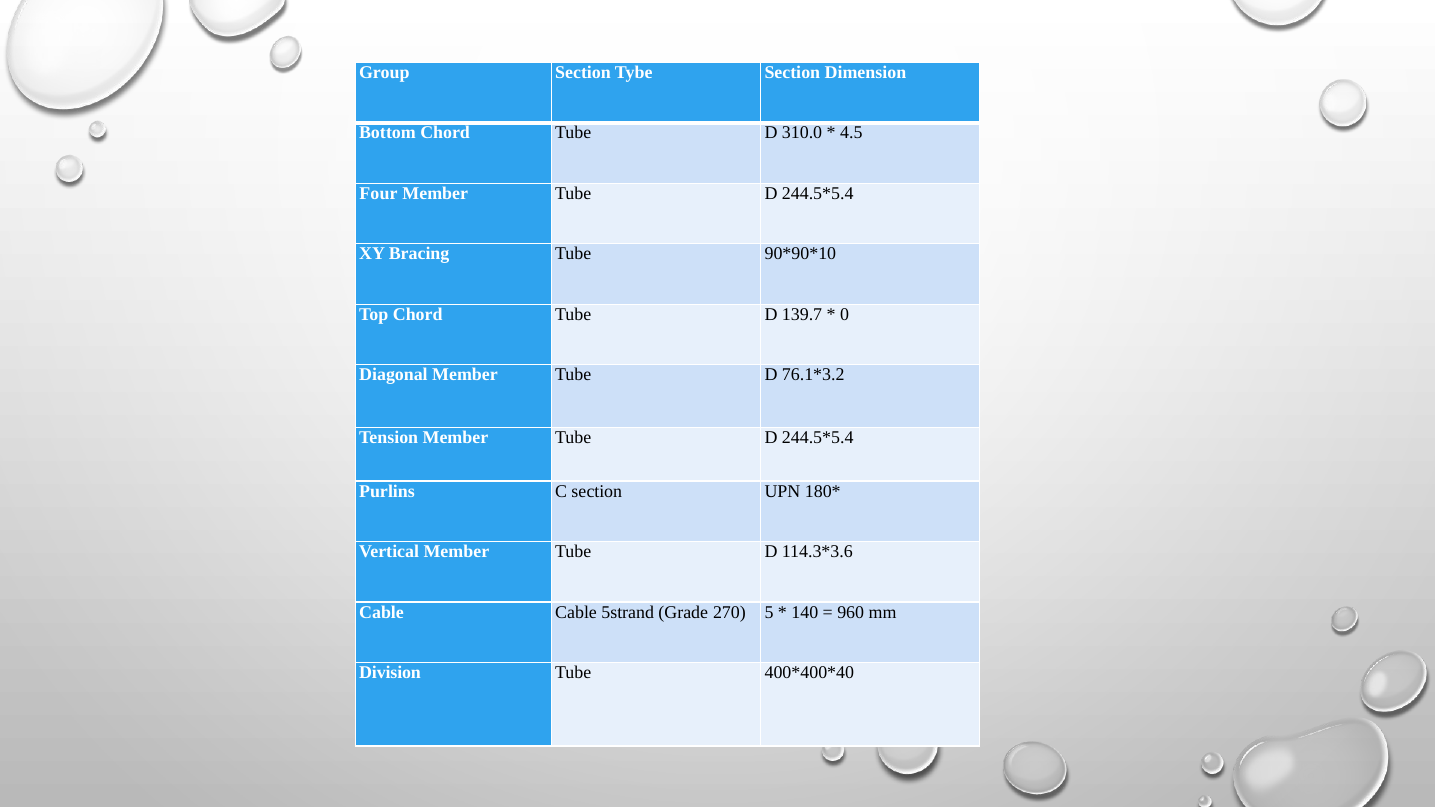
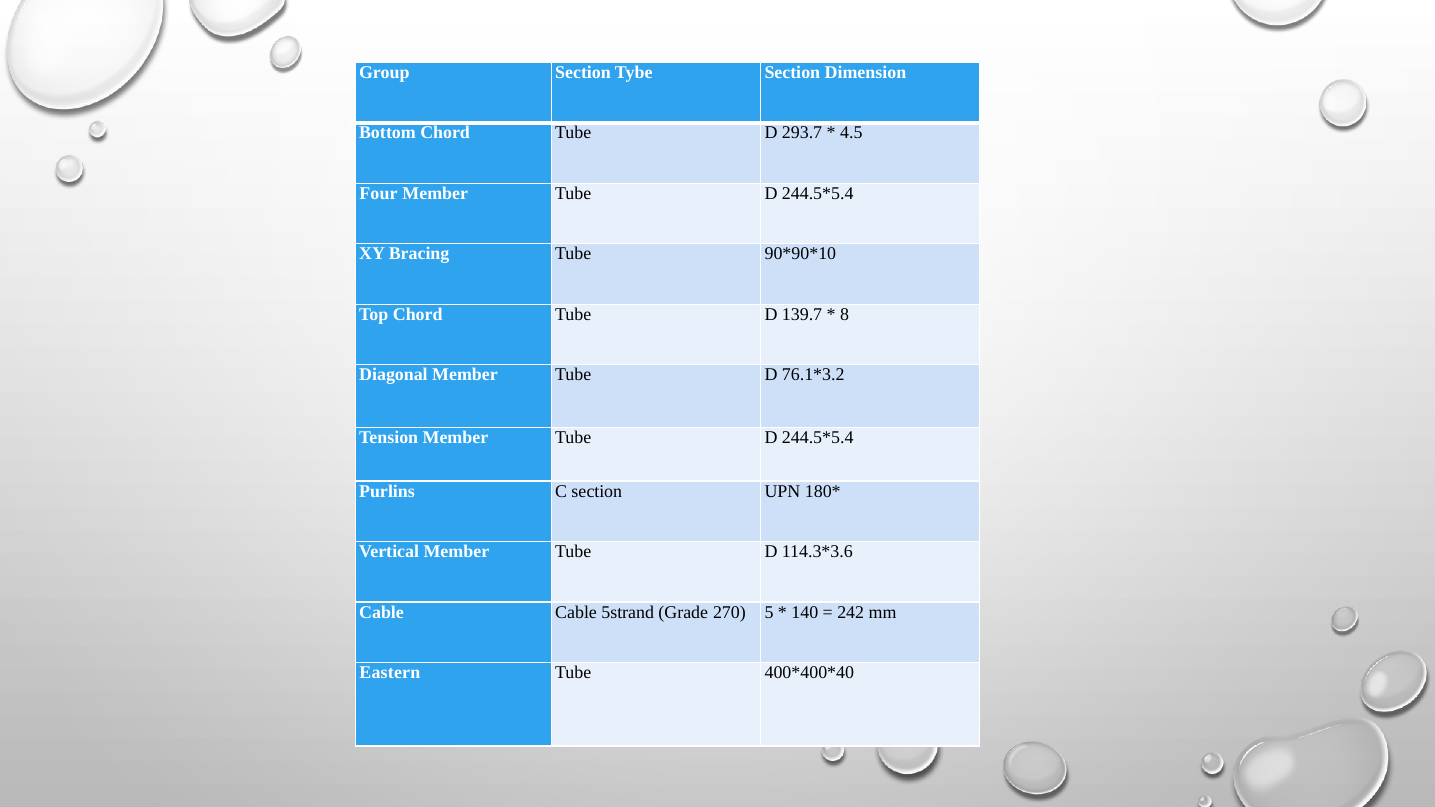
310.0: 310.0 -> 293.7
0: 0 -> 8
960: 960 -> 242
Division: Division -> Eastern
